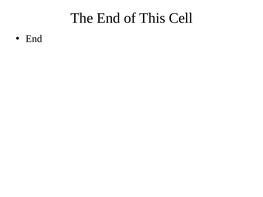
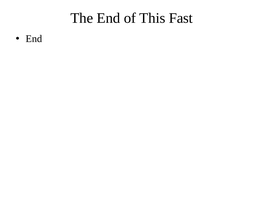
Cell: Cell -> Fast
